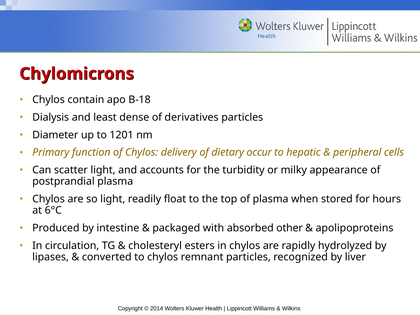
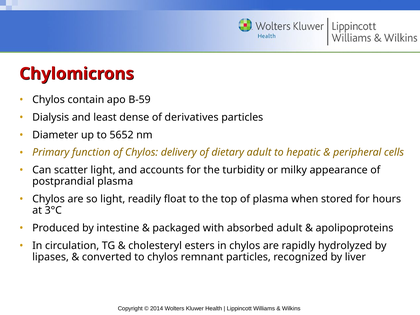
B-18: B-18 -> B-59
1201: 1201 -> 5652
dietary occur: occur -> adult
6°C: 6°C -> 3°C
absorbed other: other -> adult
